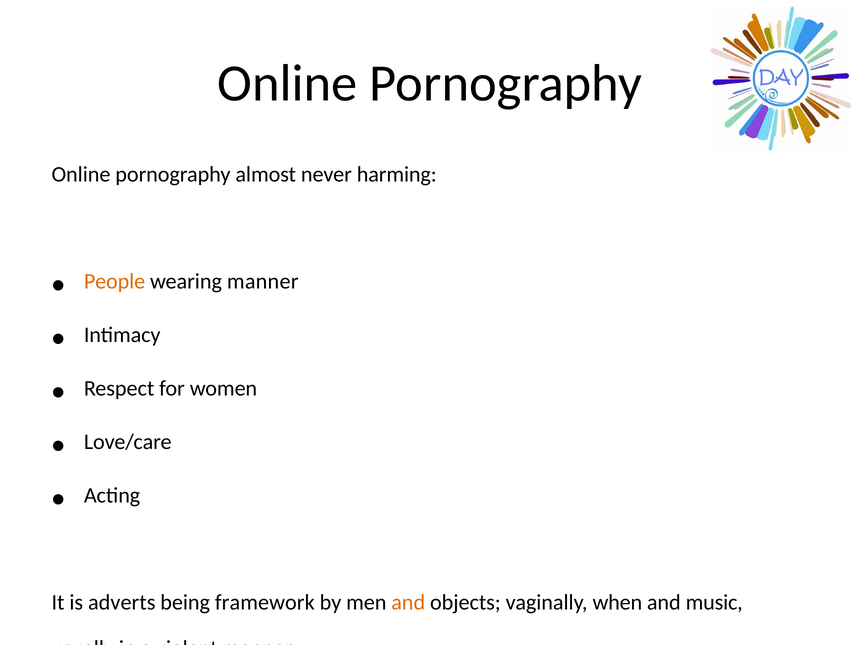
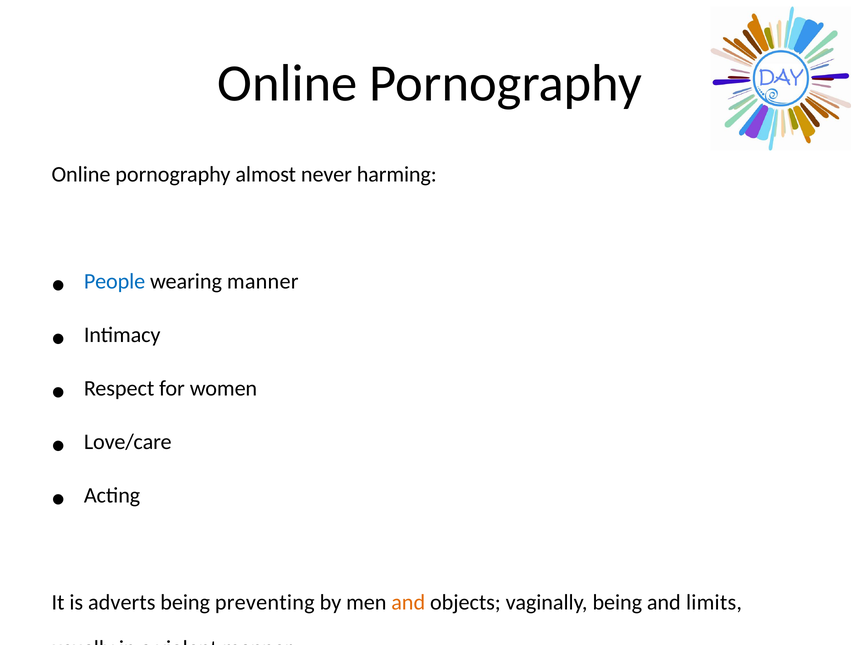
People colour: orange -> blue
framework: framework -> preventing
vaginally when: when -> being
music: music -> limits
